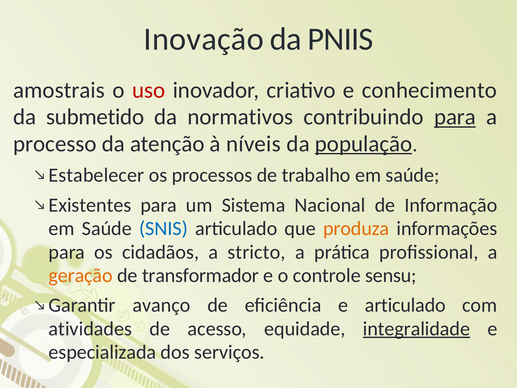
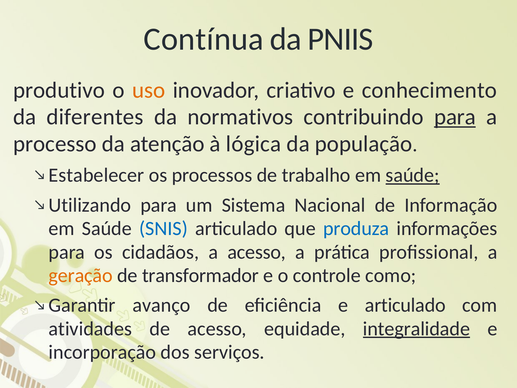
Inovação: Inovação -> Contínua
amostrais: amostrais -> produtivo
uso colour: red -> orange
submetido: submetido -> diferentes
níveis: níveis -> lógica
população underline: present -> none
saúde at (413, 175) underline: none -> present
Existentes: Existentes -> Utilizando
produza colour: orange -> blue
a stricto: stricto -> acesso
sensu: sensu -> como
especializada: especializada -> incorporação
